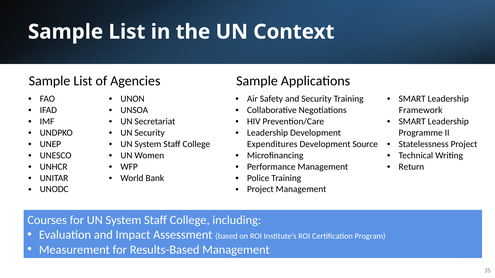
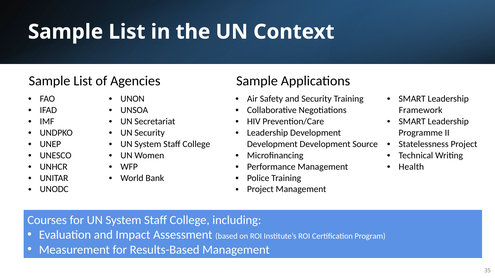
Expenditures at (272, 144): Expenditures -> Development
Return: Return -> Health
